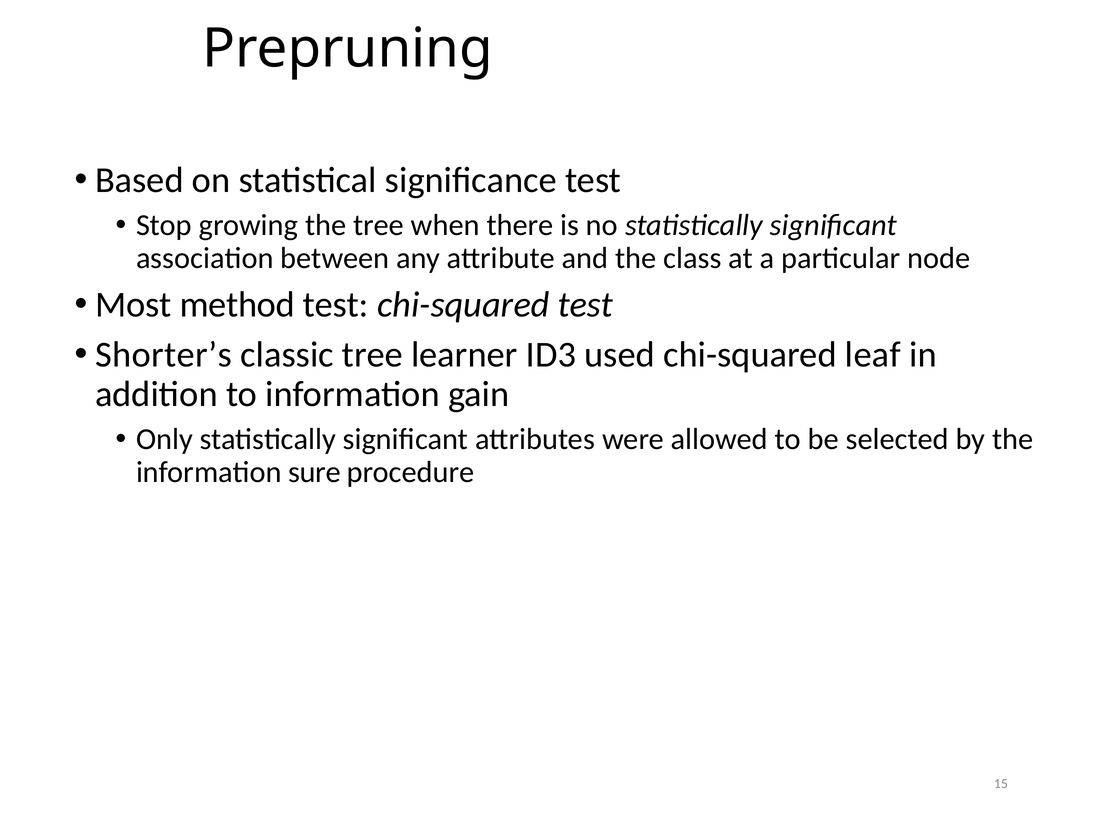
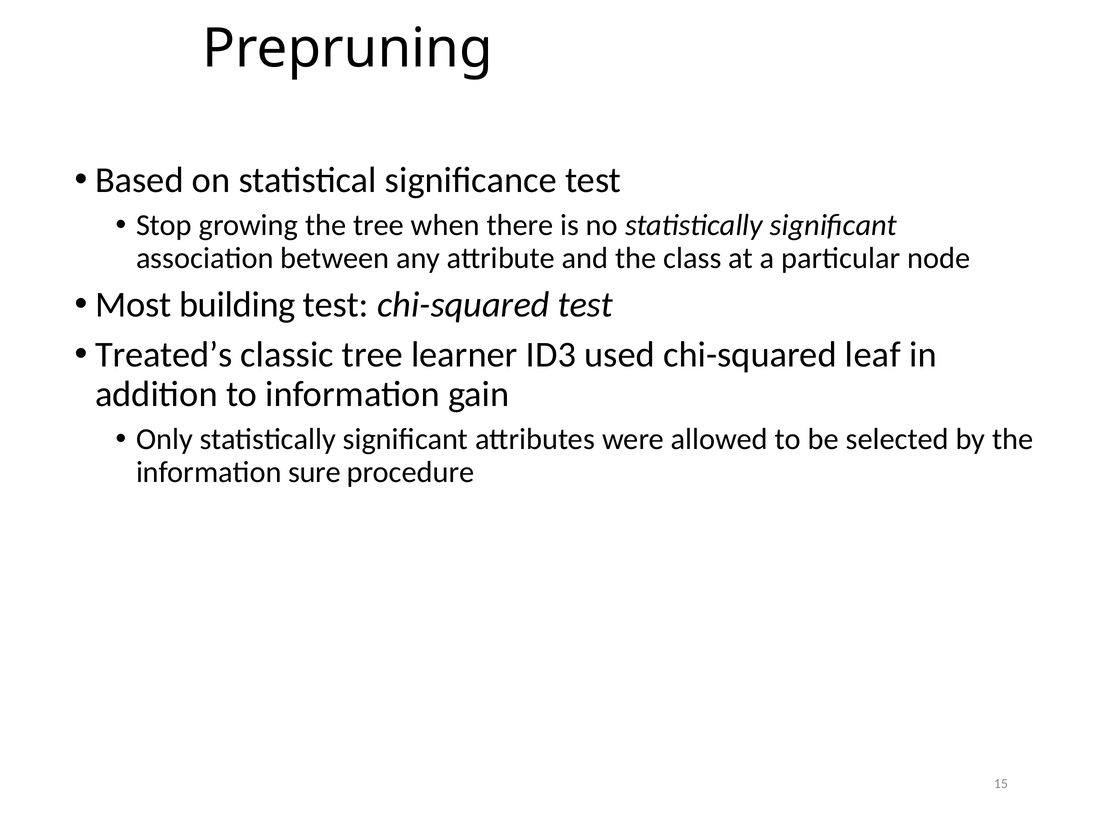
method: method -> building
Shorter’s: Shorter’s -> Treated’s
